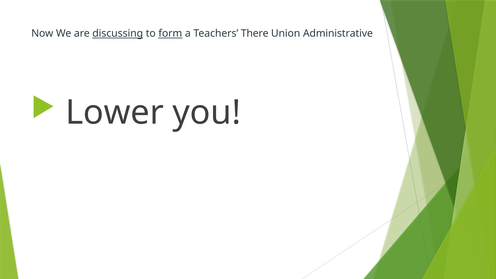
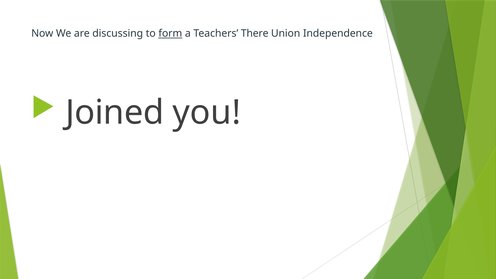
discussing underline: present -> none
Administrative: Administrative -> Independence
Lower: Lower -> Joined
